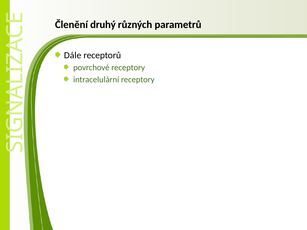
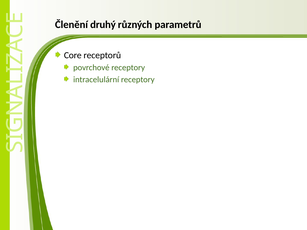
Dále: Dále -> Core
